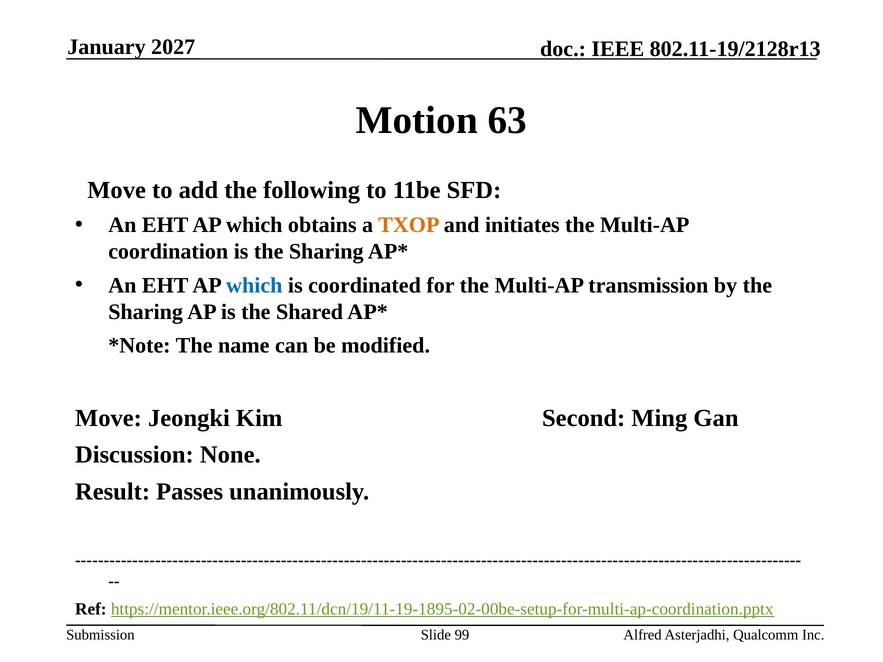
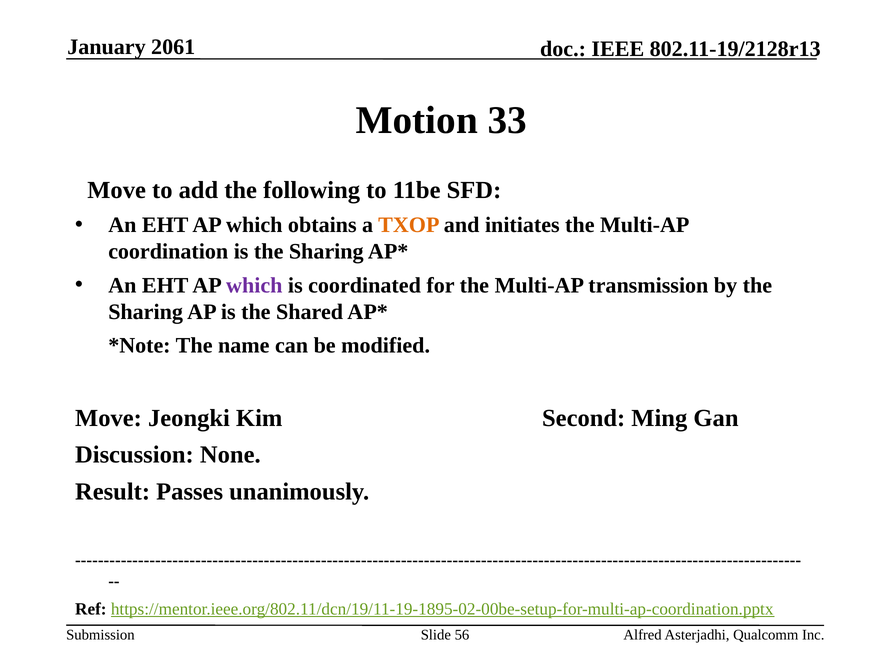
2027: 2027 -> 2061
63: 63 -> 33
which at (254, 285) colour: blue -> purple
99: 99 -> 56
